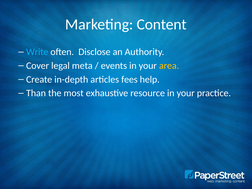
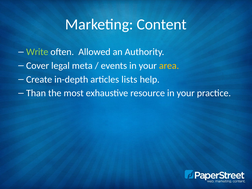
Write colour: light blue -> light green
Disclose: Disclose -> Allowed
fees: fees -> lists
